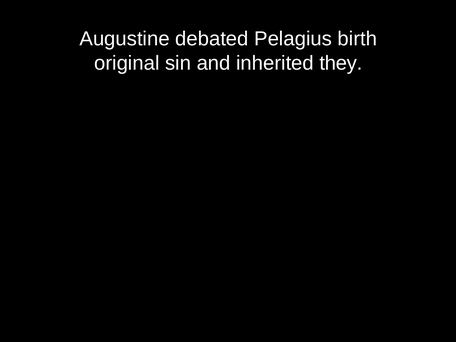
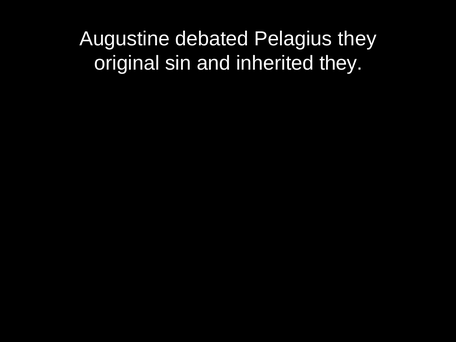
Pelagius birth: birth -> they
